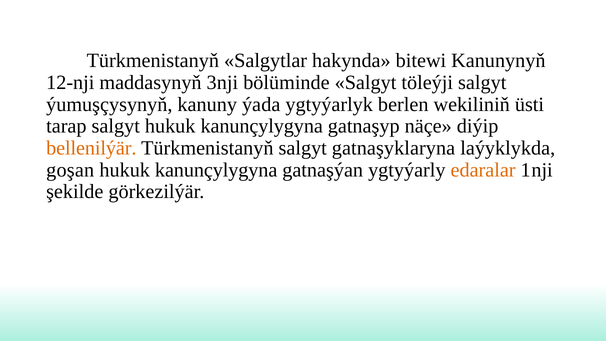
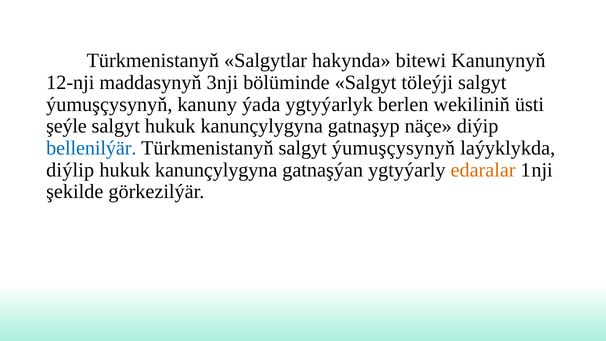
tarap: tarap -> şeýle
bellenilýär colour: orange -> blue
Türkmenistanyň salgyt gatnaşyklaryna: gatnaşyklaryna -> ýumuşçysynyň
goşan: goşan -> diýlip
